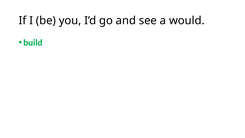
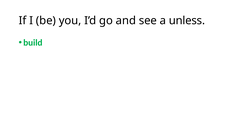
would: would -> unless
